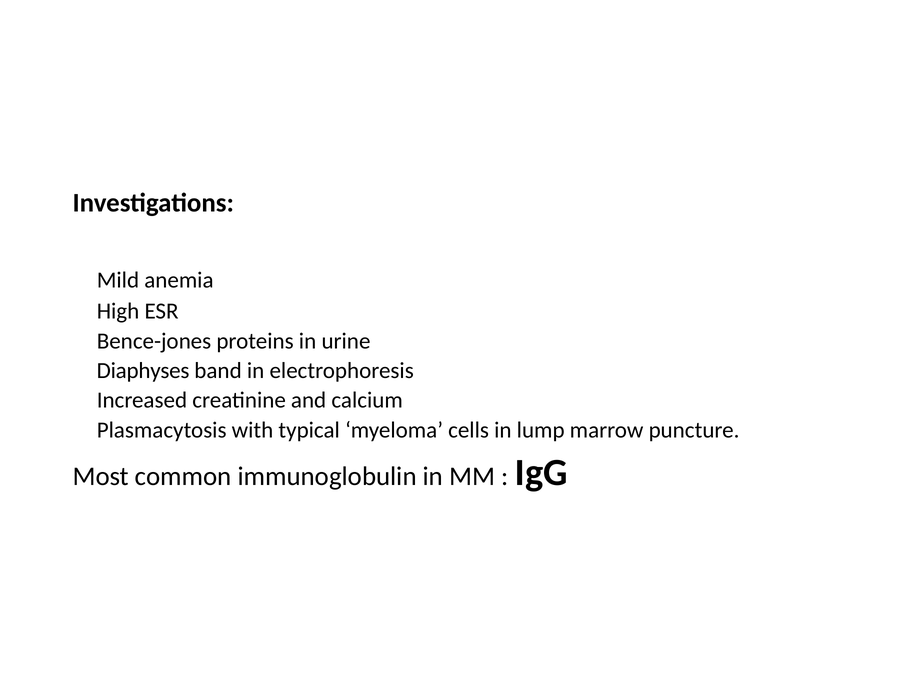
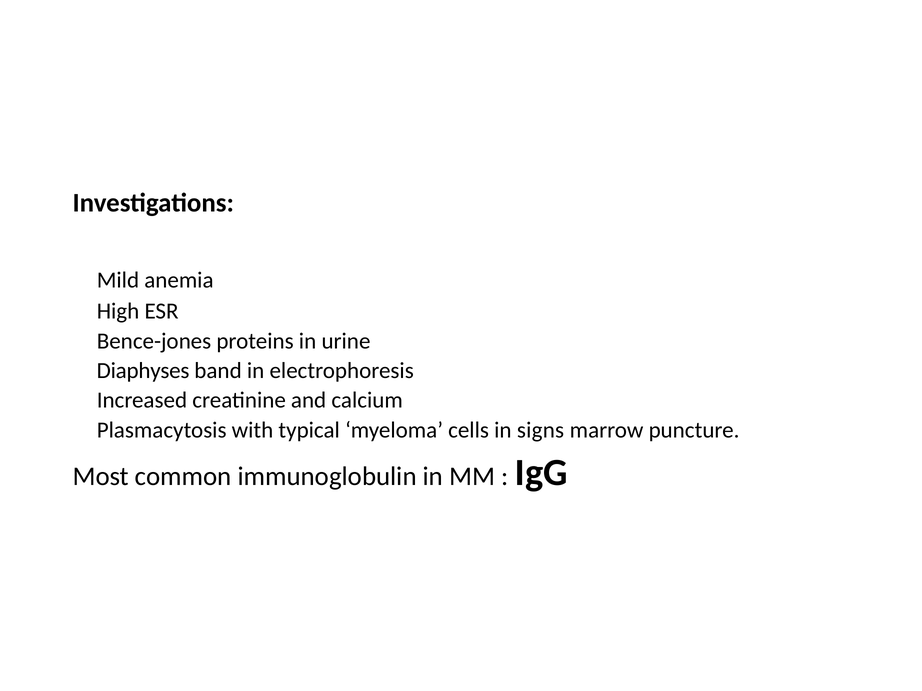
lump: lump -> signs
